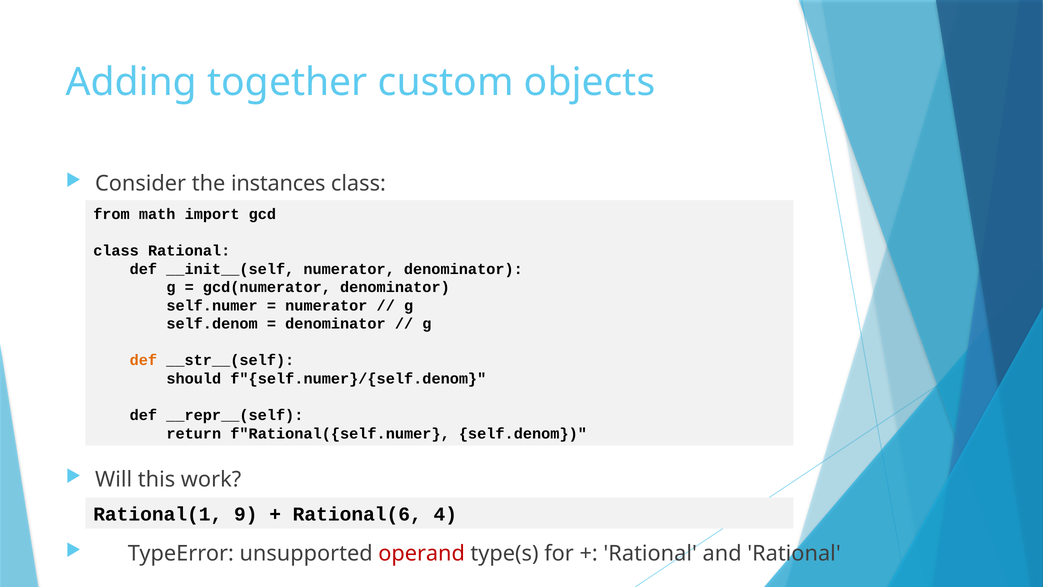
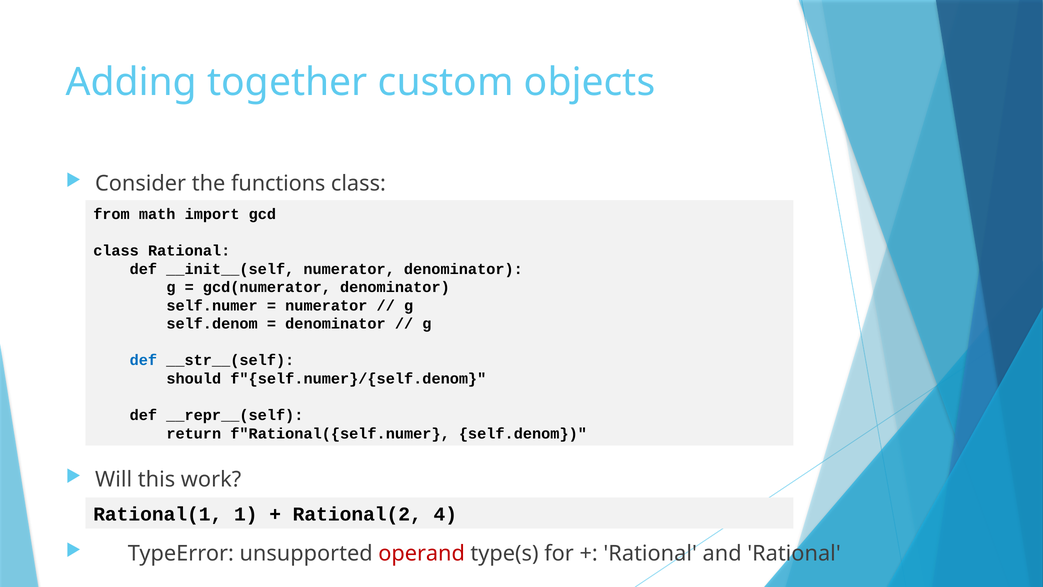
instances: instances -> functions
def at (143, 360) colour: orange -> blue
9: 9 -> 1
Rational(6: Rational(6 -> Rational(2
